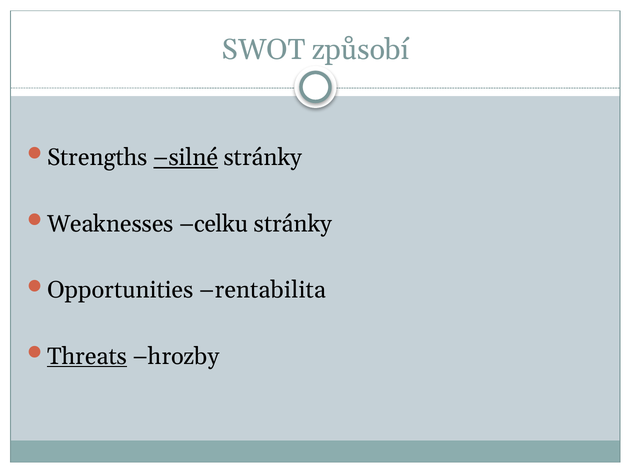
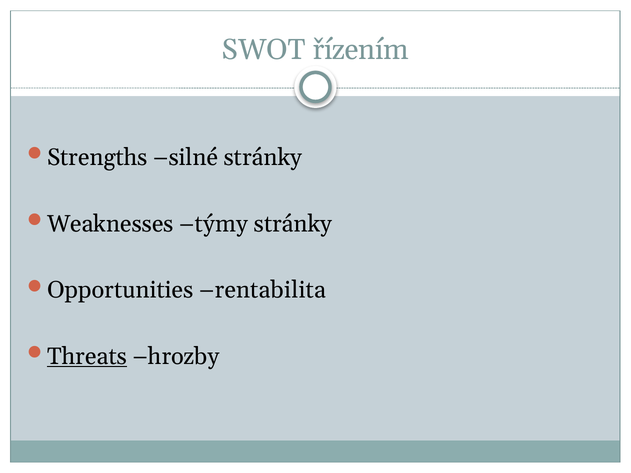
způsobí: způsobí -> řízením
silné underline: present -> none
celku: celku -> týmy
